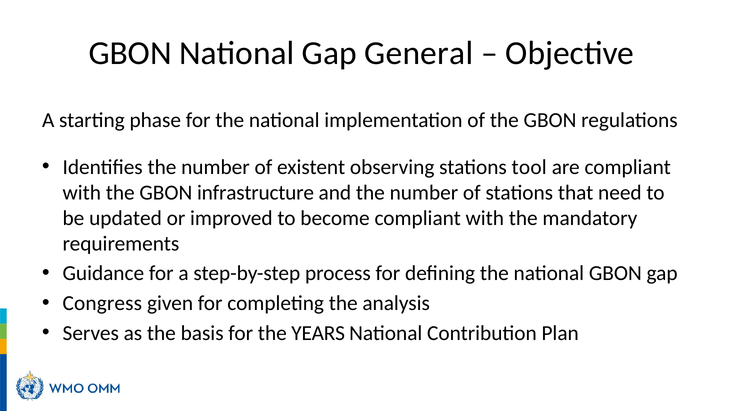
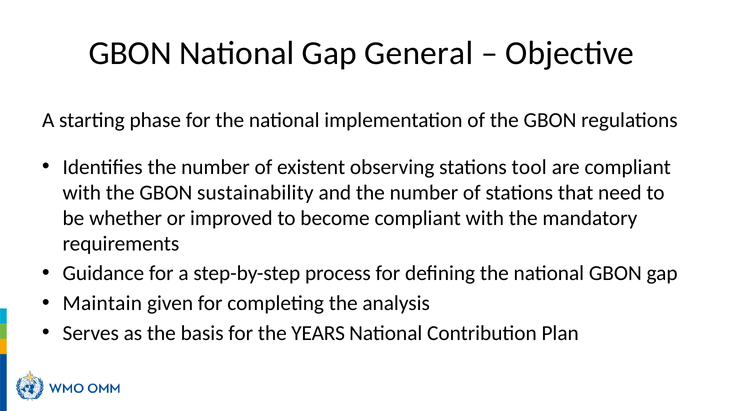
infrastructure: infrastructure -> sustainability
updated: updated -> whether
Congress: Congress -> Maintain
